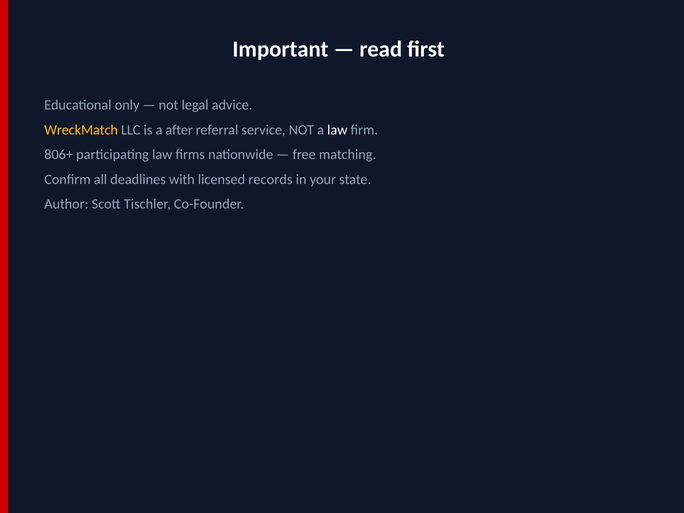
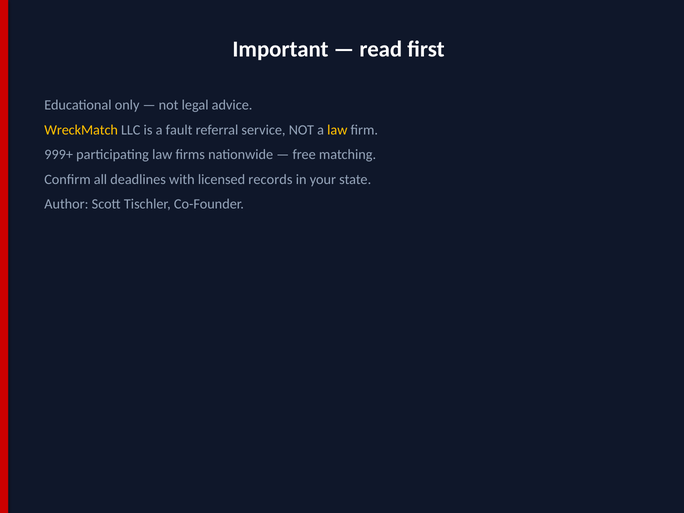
after: after -> fault
law at (337, 130) colour: white -> yellow
806+: 806+ -> 999+
